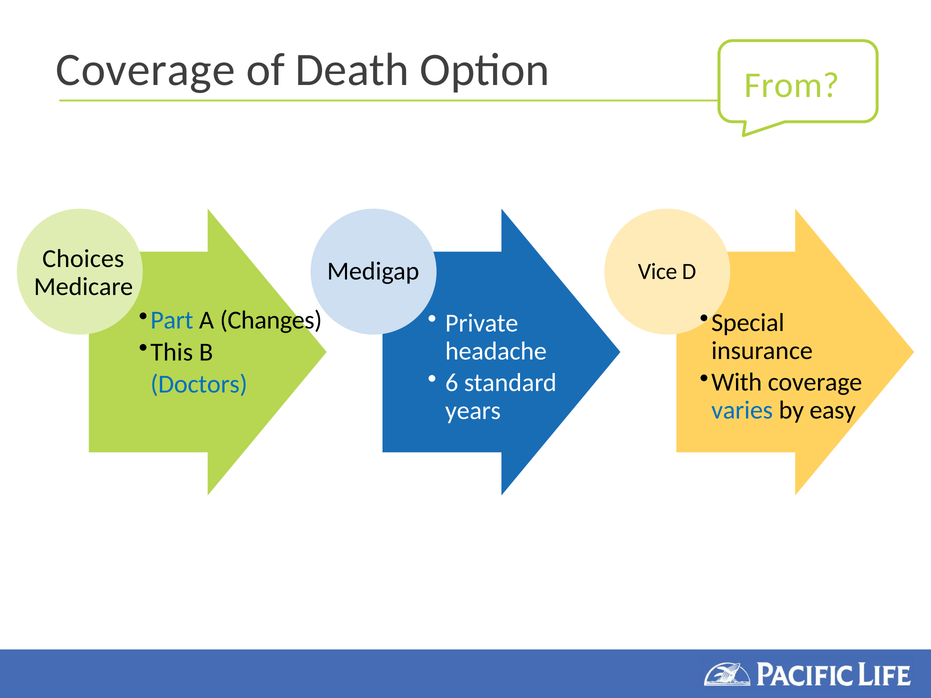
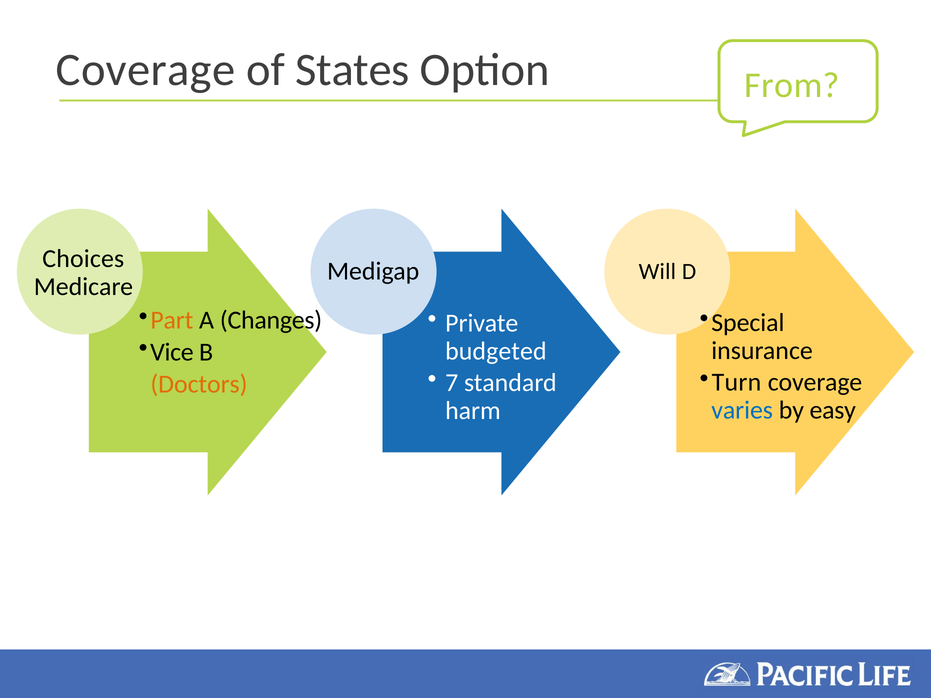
Death: Death -> States
Vice: Vice -> Will
Part colour: blue -> orange
This: This -> Vice
headache: headache -> budgeted
With: With -> Turn
6: 6 -> 7
Doctors colour: blue -> orange
years: years -> harm
